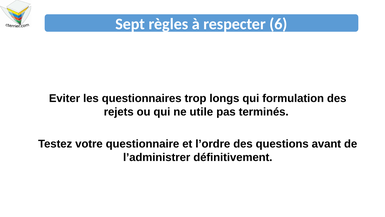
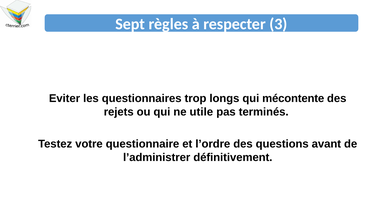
6: 6 -> 3
formulation: formulation -> mécontente
